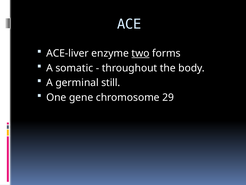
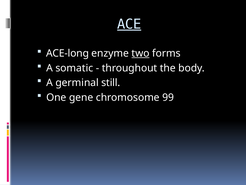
ACE underline: none -> present
ACE-liver: ACE-liver -> ACE-long
29: 29 -> 99
